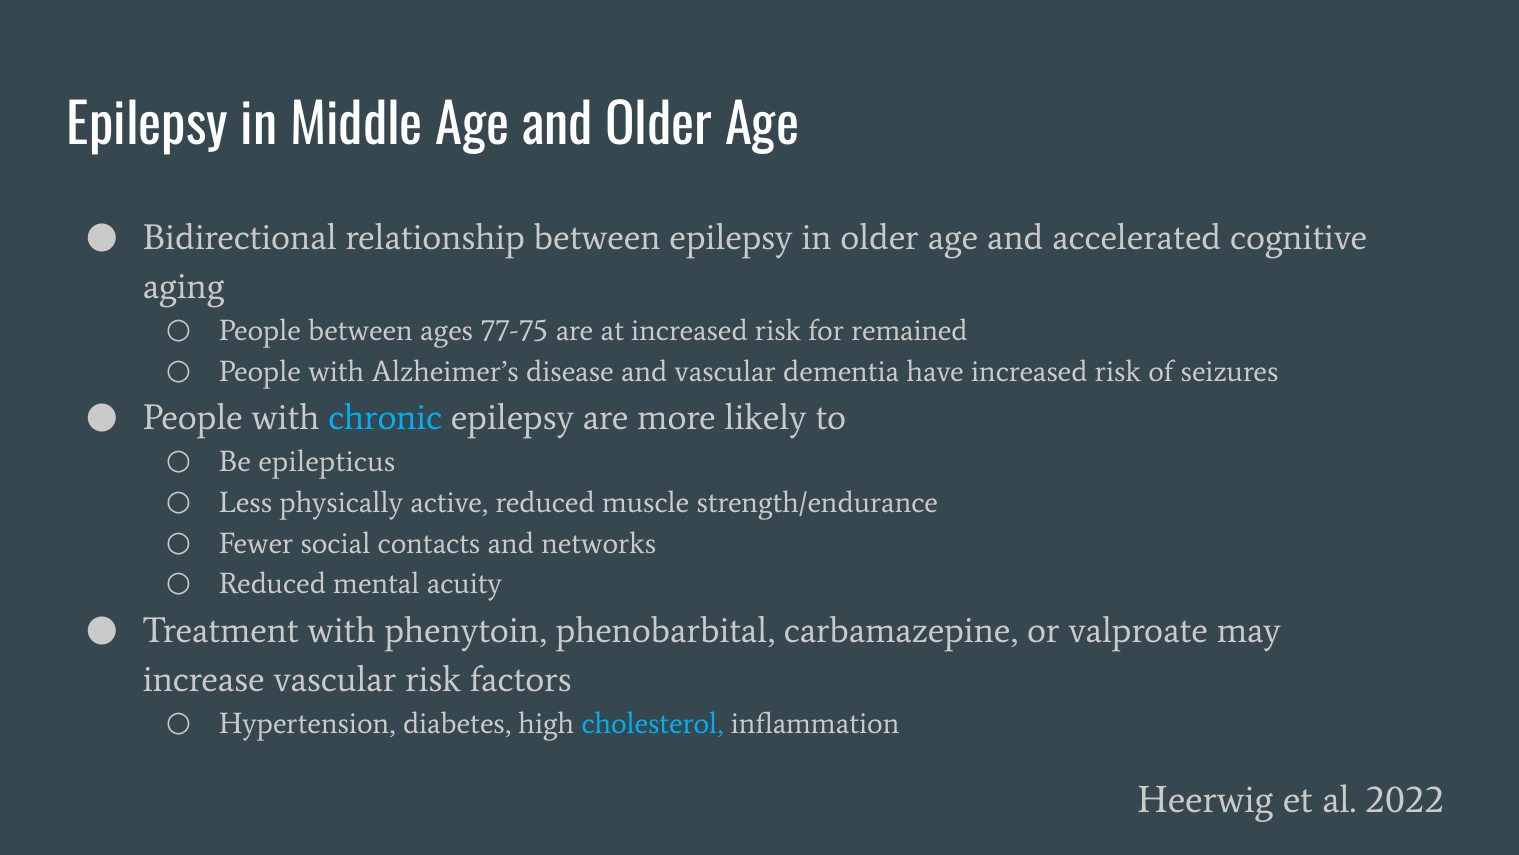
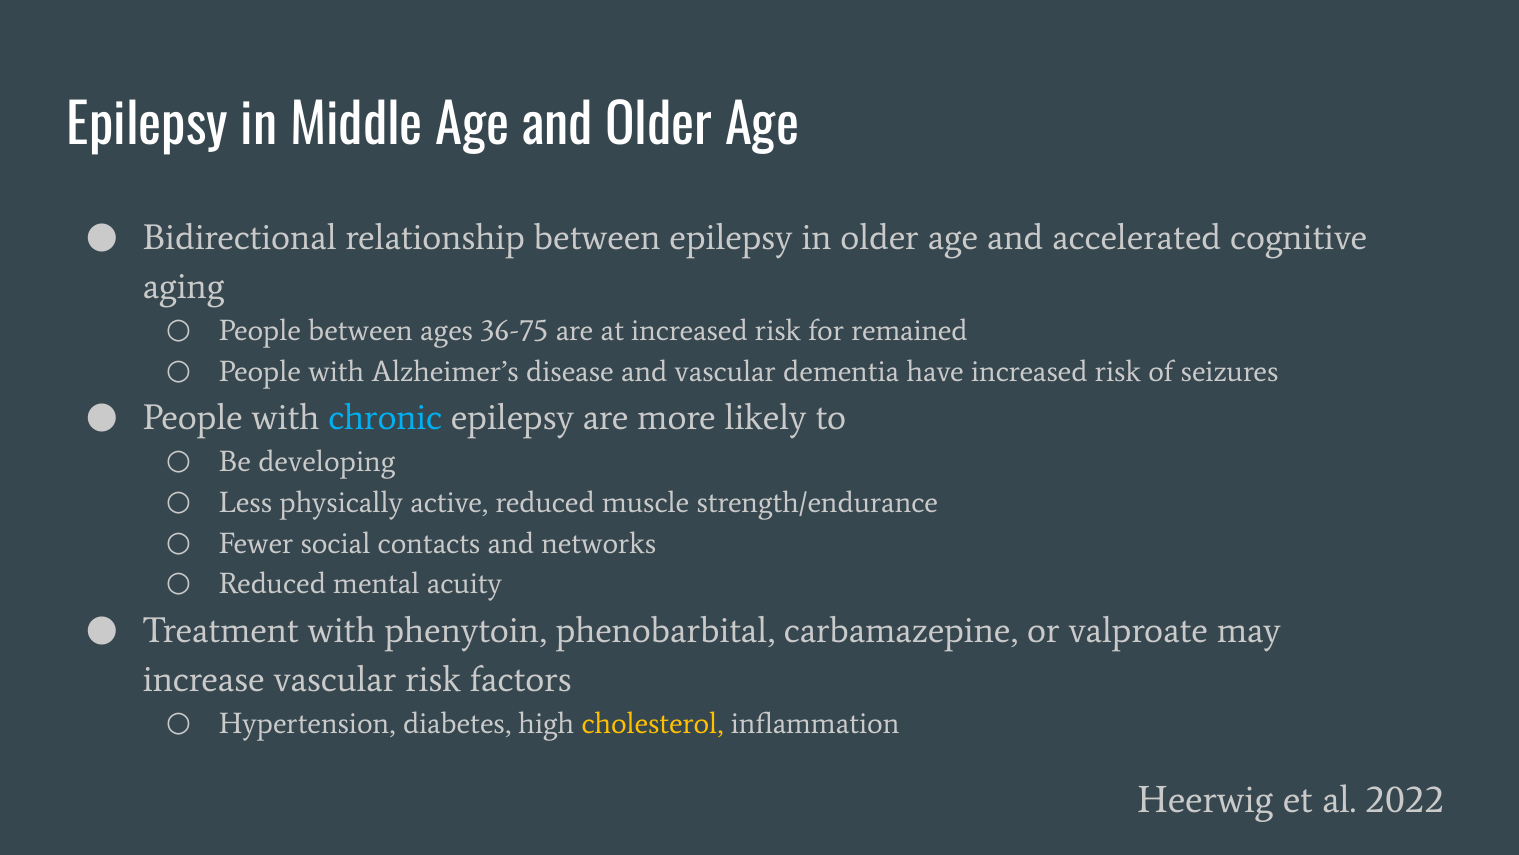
77-75: 77-75 -> 36-75
epilepticus: epilepticus -> developing
cholesterol colour: light blue -> yellow
